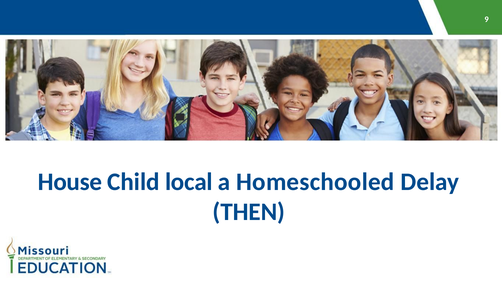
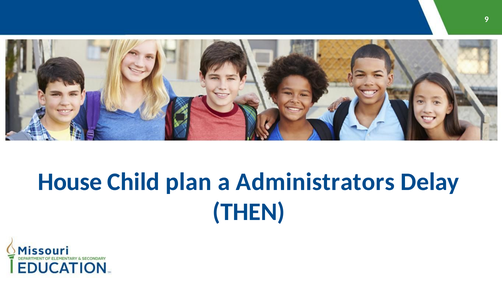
local: local -> plan
Homeschooled: Homeschooled -> Administrators
